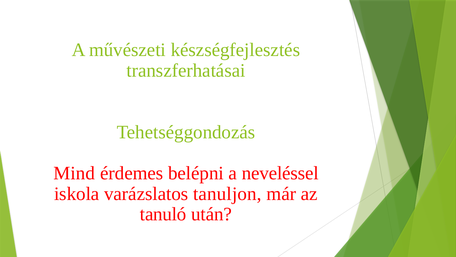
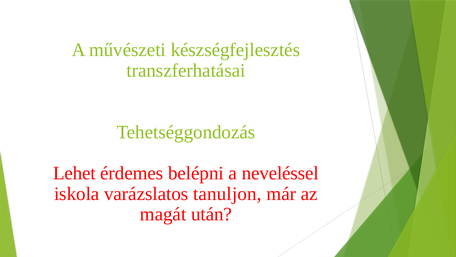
Mind: Mind -> Lehet
tanuló: tanuló -> magát
